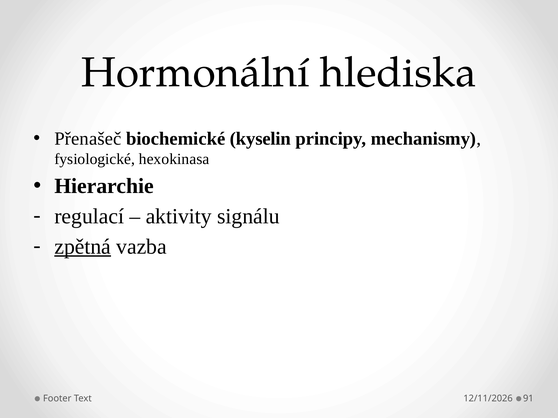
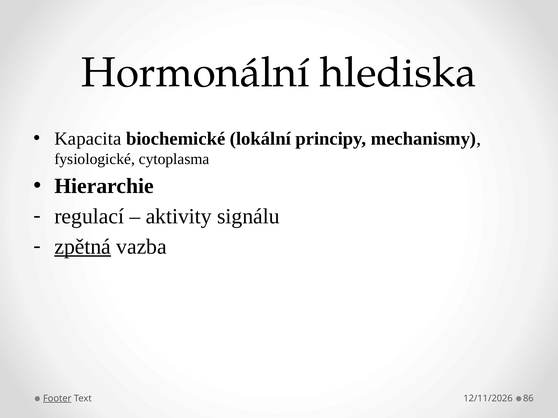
Přenašeč: Přenašeč -> Kapacita
kyselin: kyselin -> lokální
hexokinasa: hexokinasa -> cytoplasma
Footer underline: none -> present
91: 91 -> 86
